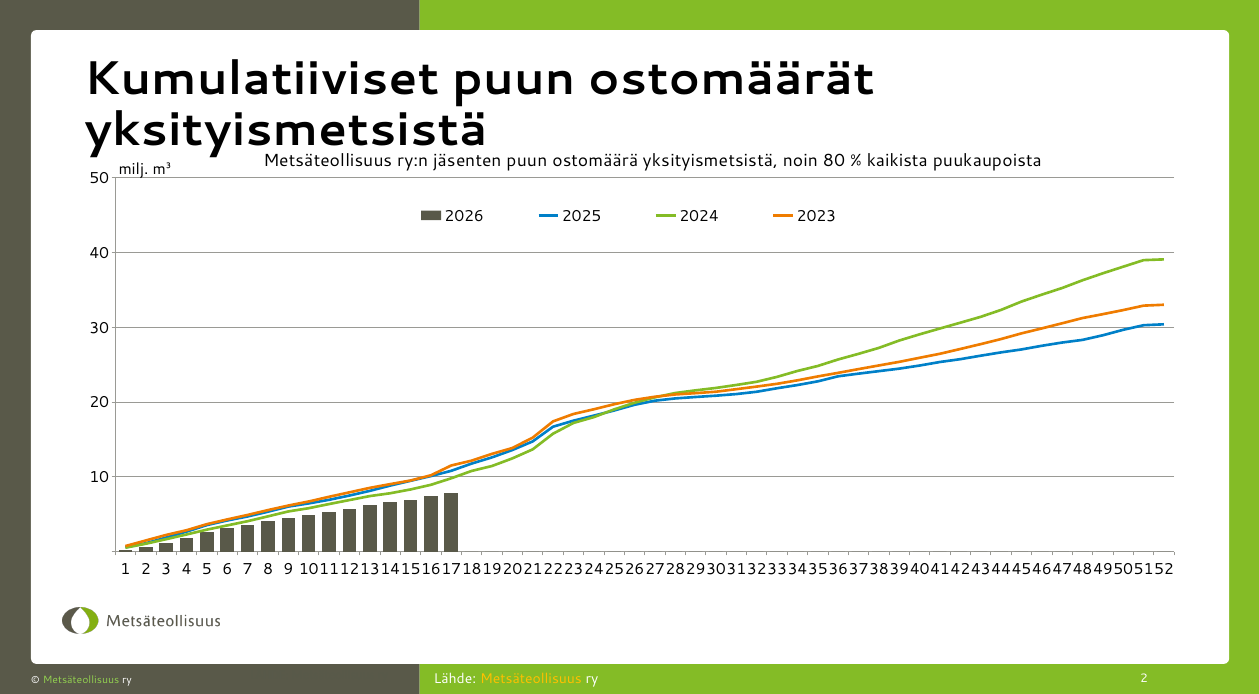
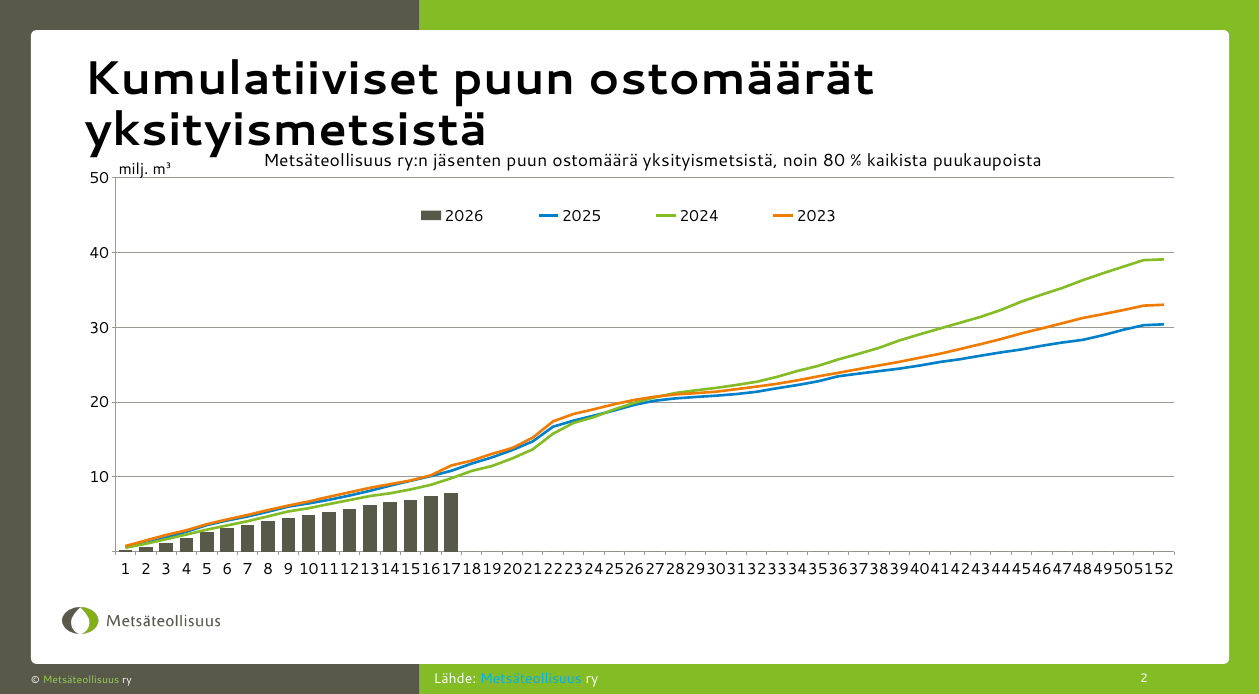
Metsäteollisuus at (531, 679) colour: yellow -> light blue
